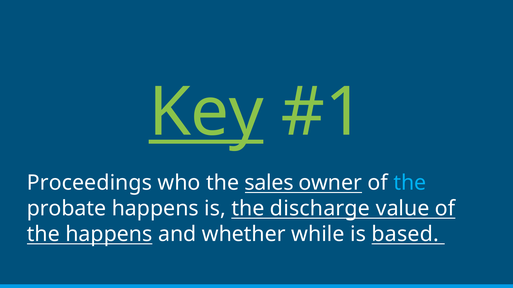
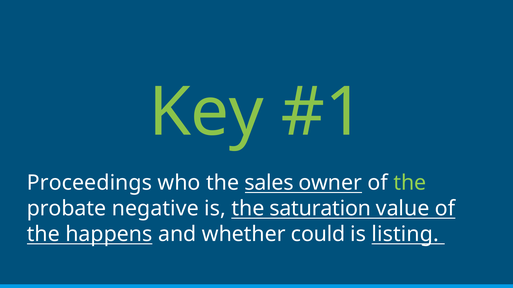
Key underline: present -> none
the at (410, 183) colour: light blue -> light green
probate happens: happens -> negative
discharge: discharge -> saturation
while: while -> could
based: based -> listing
